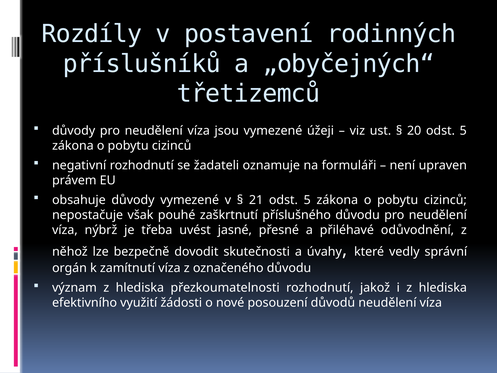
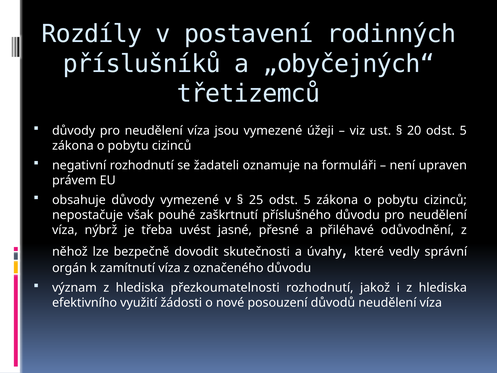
21: 21 -> 25
